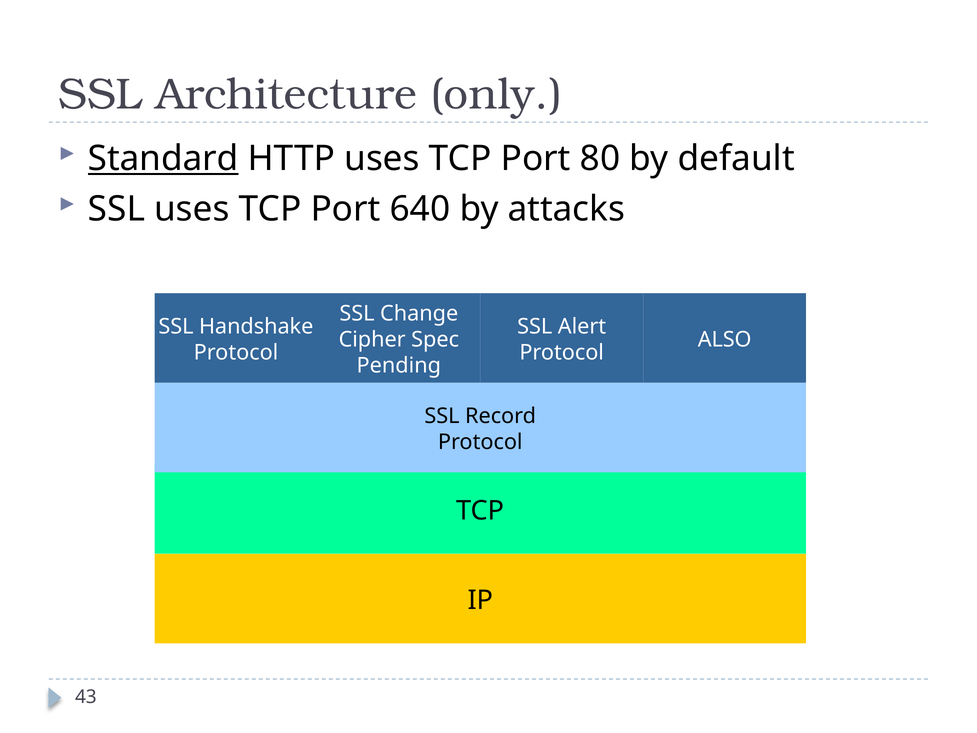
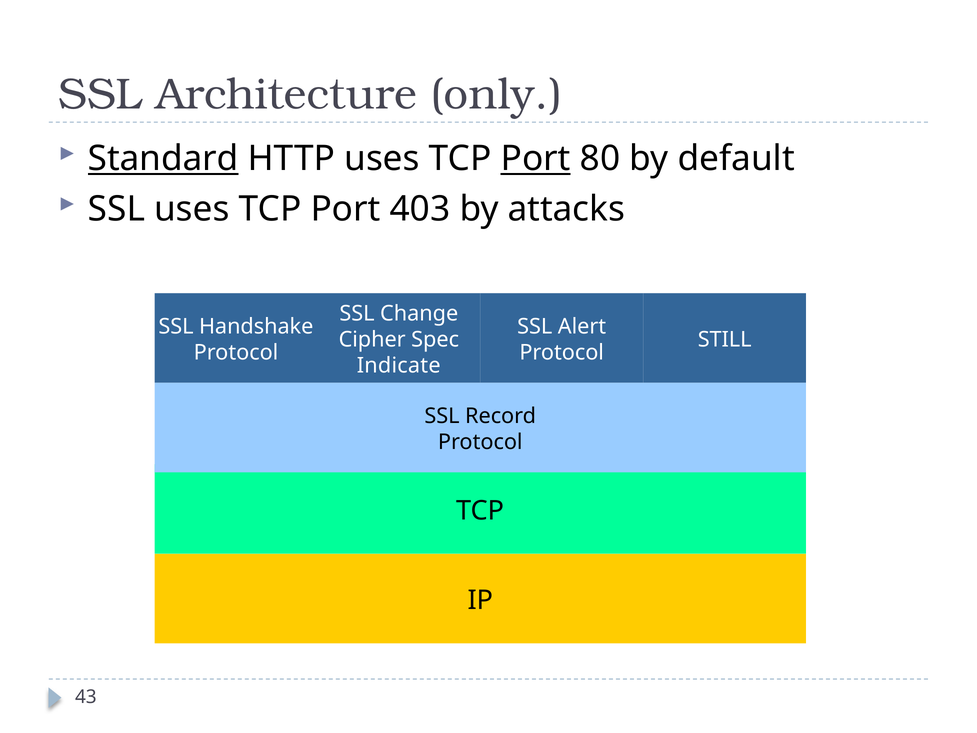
Port at (536, 159) underline: none -> present
640: 640 -> 403
ALSO: ALSO -> STILL
Pending: Pending -> Indicate
